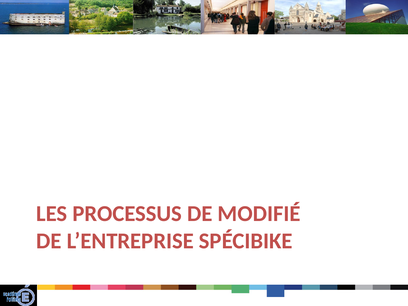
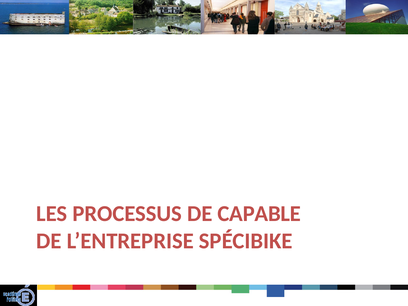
MODIFIÉ: MODIFIÉ -> CAPABLE
